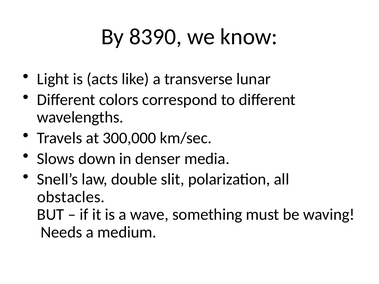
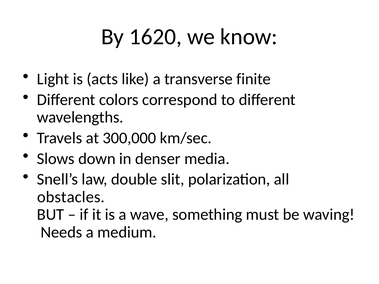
8390: 8390 -> 1620
lunar: lunar -> finite
